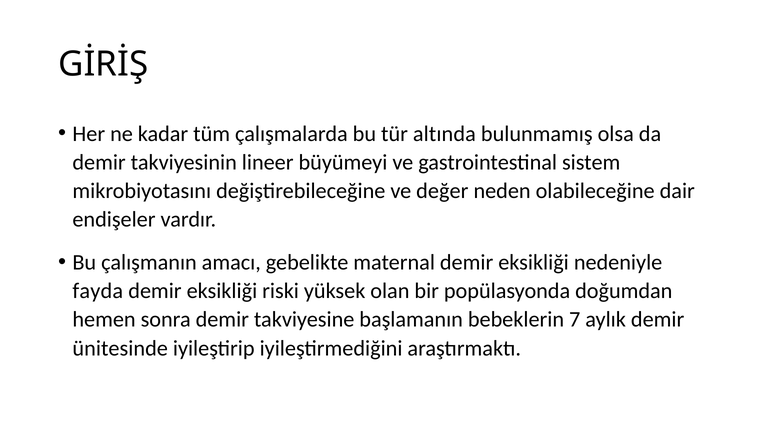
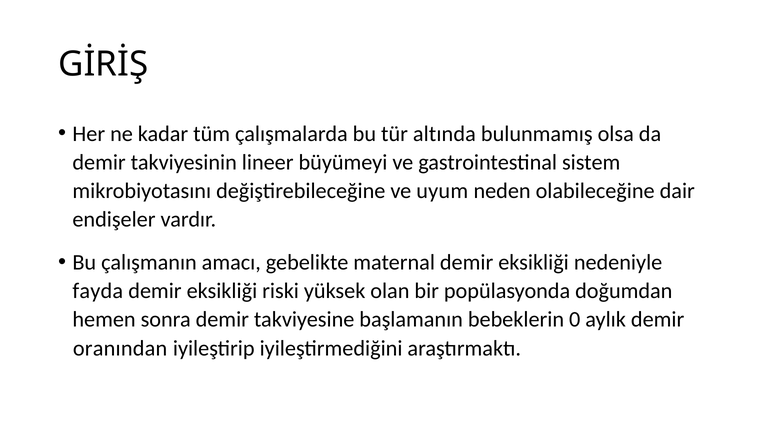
değer: değer -> uyum
7: 7 -> 0
ünitesinde: ünitesinde -> oranından
